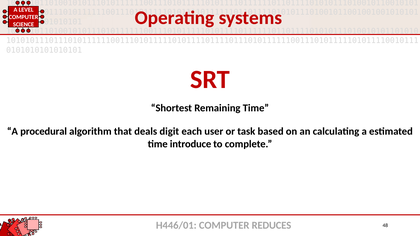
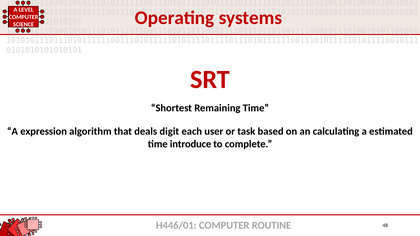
procedural: procedural -> expression
REDUCES: REDUCES -> ROUTINE
